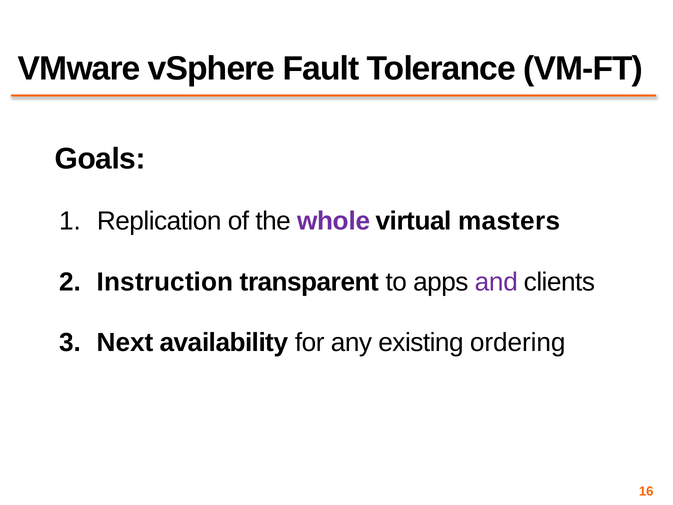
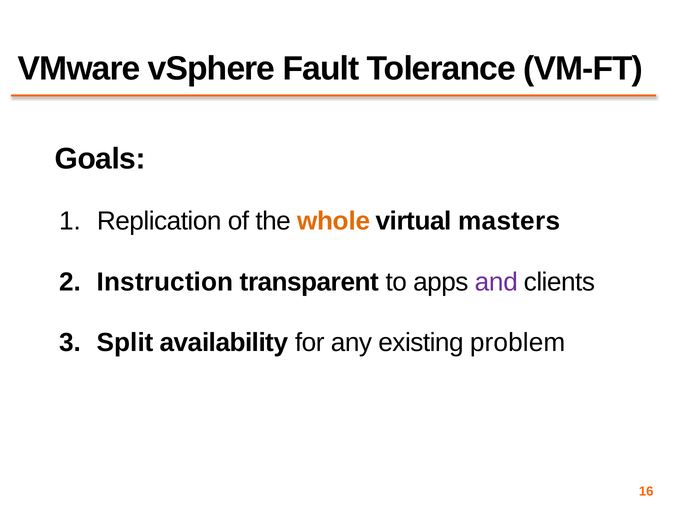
whole colour: purple -> orange
Next: Next -> Split
ordering: ordering -> problem
